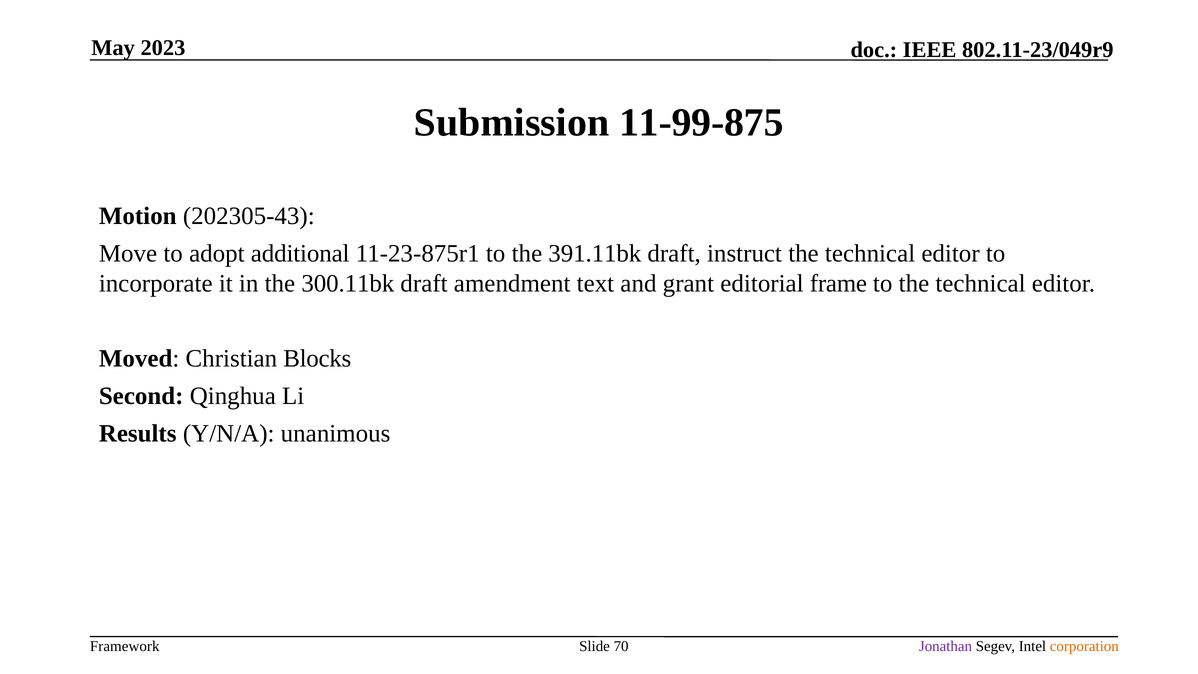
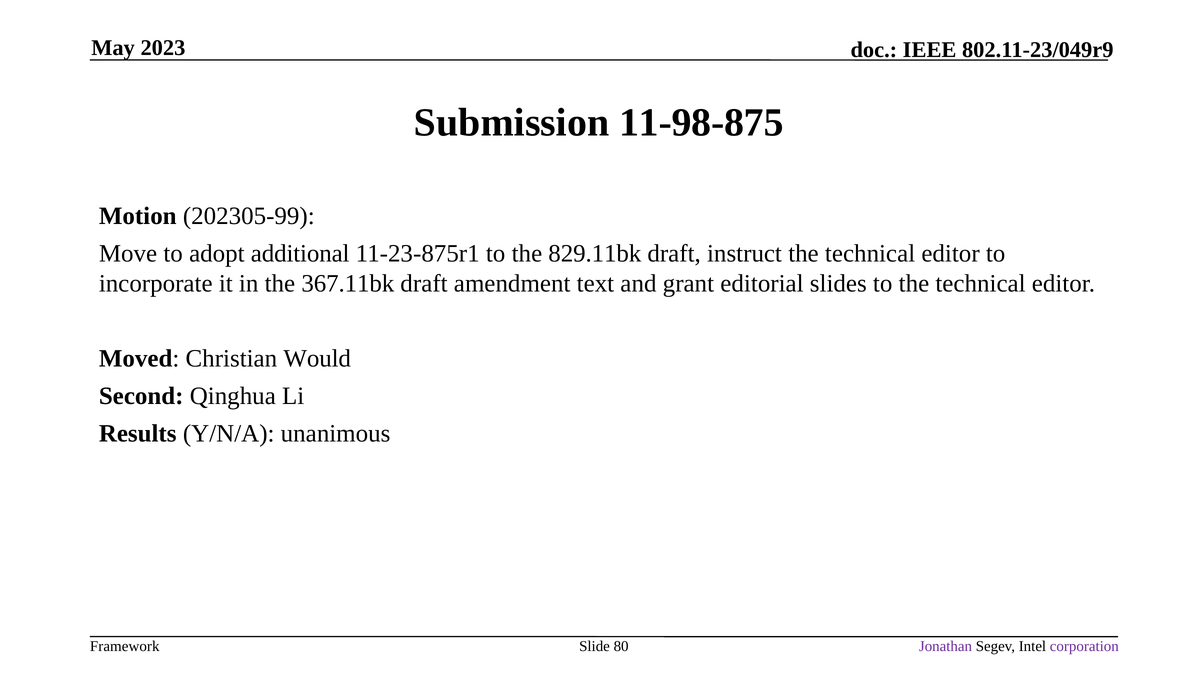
11-99-875: 11-99-875 -> 11-98-875
202305-43: 202305-43 -> 202305-99
391.11bk: 391.11bk -> 829.11bk
300.11bk: 300.11bk -> 367.11bk
frame: frame -> slides
Blocks: Blocks -> Would
70: 70 -> 80
corporation colour: orange -> purple
